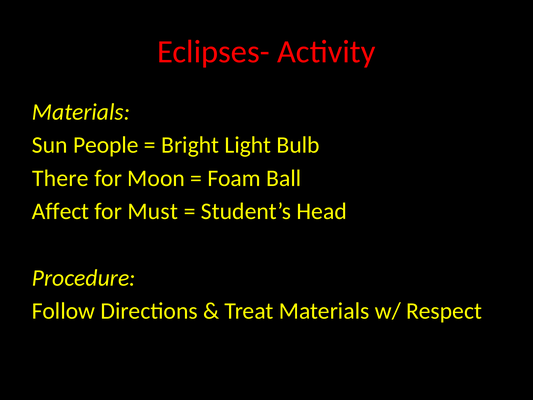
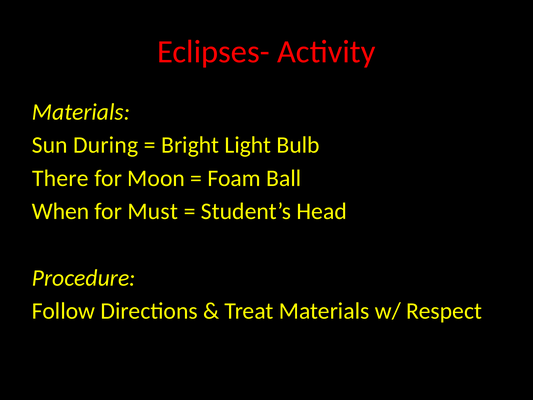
People: People -> During
Affect: Affect -> When
